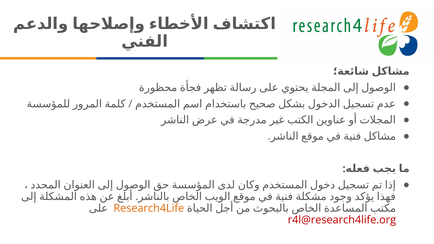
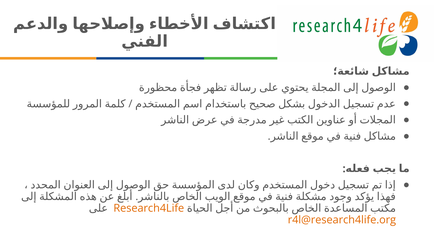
r4l@research4life.org colour: red -> orange
